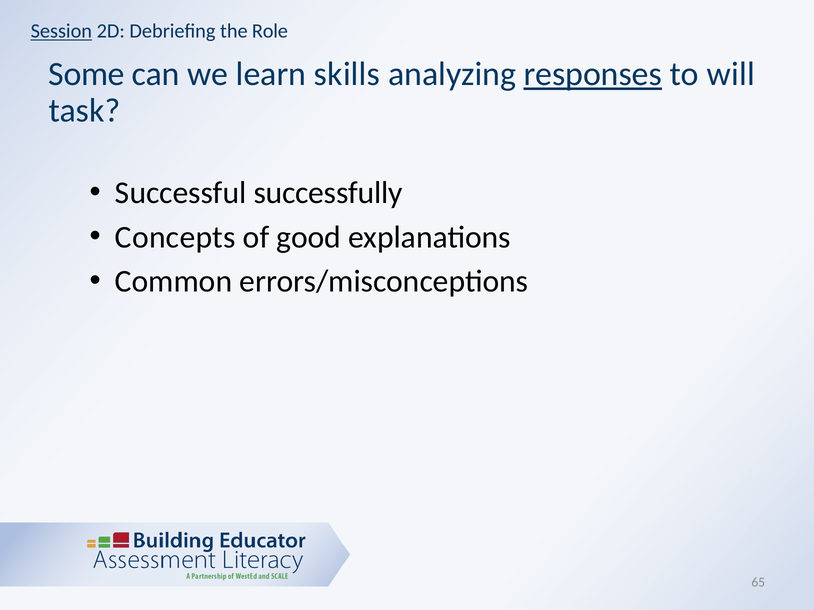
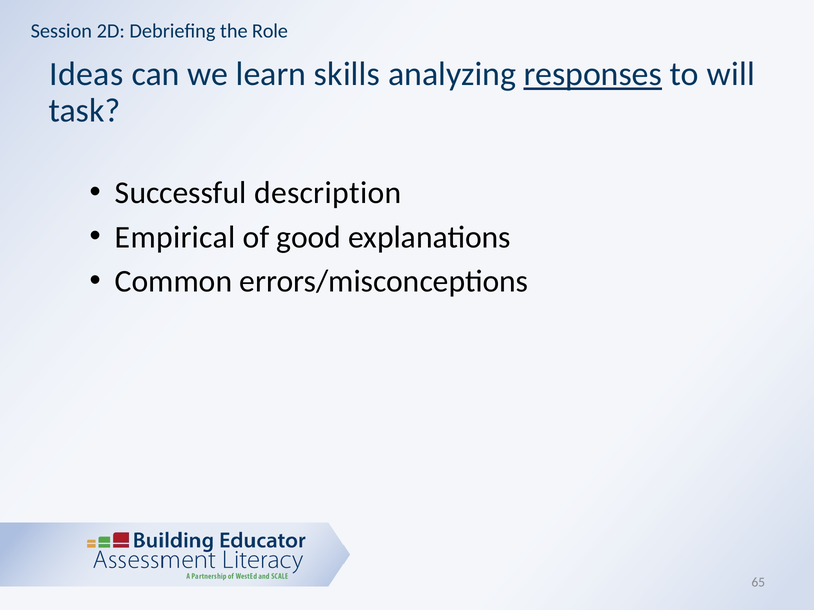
Session underline: present -> none
Some: Some -> Ideas
successfully: successfully -> description
Concepts: Concepts -> Empirical
